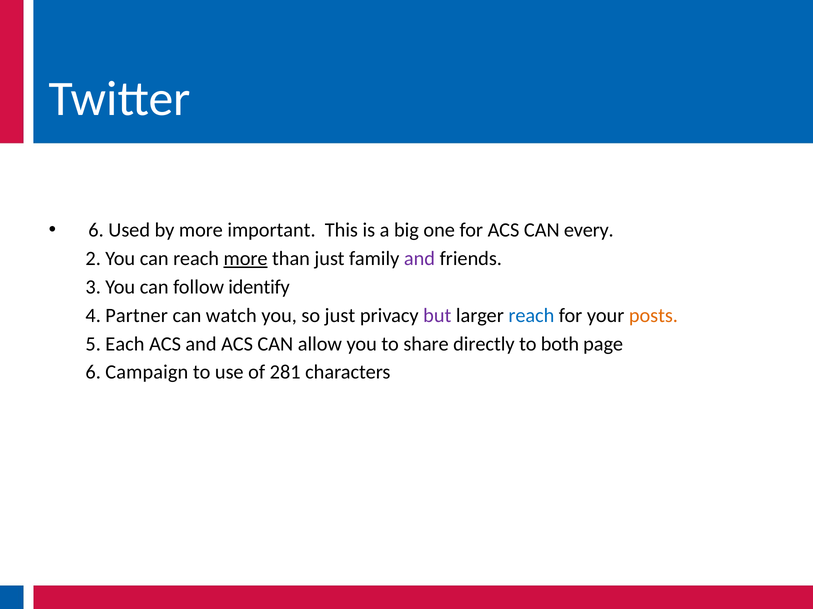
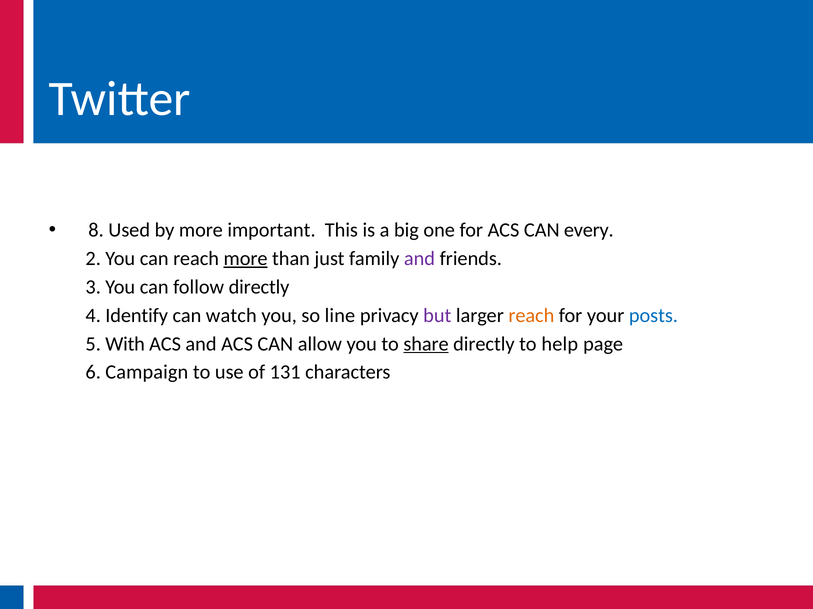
6 at (96, 230): 6 -> 8
follow identify: identify -> directly
Partner: Partner -> Identify
so just: just -> line
reach at (531, 316) colour: blue -> orange
posts colour: orange -> blue
Each: Each -> With
share underline: none -> present
both: both -> help
281: 281 -> 131
